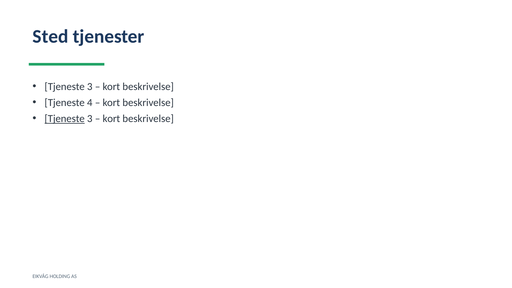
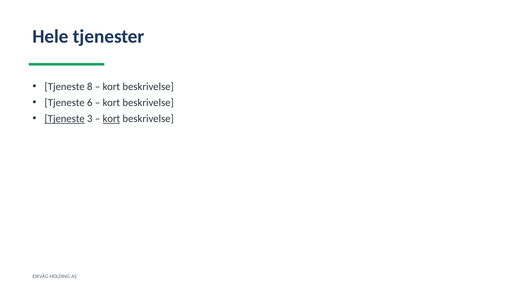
Sted: Sted -> Hele
3 at (90, 87): 3 -> 8
4: 4 -> 6
kort at (111, 119) underline: none -> present
